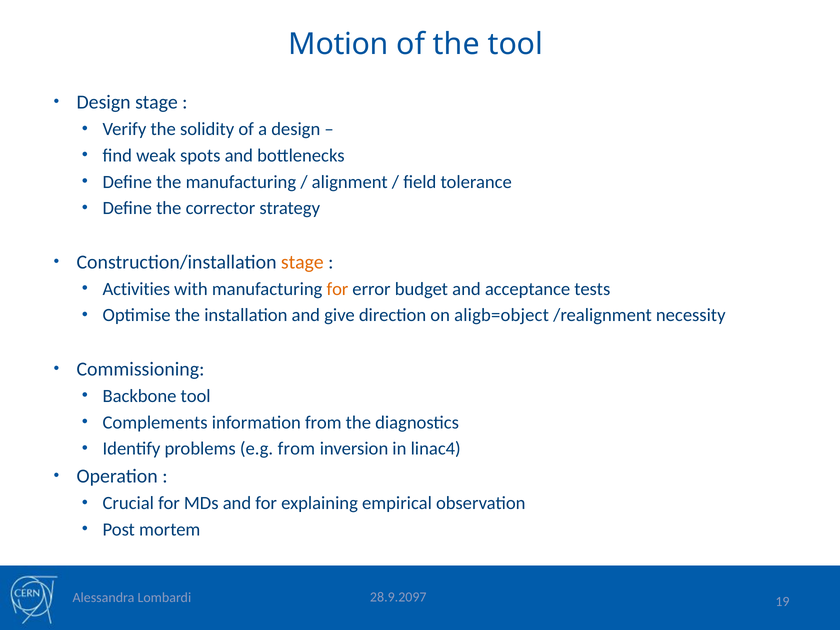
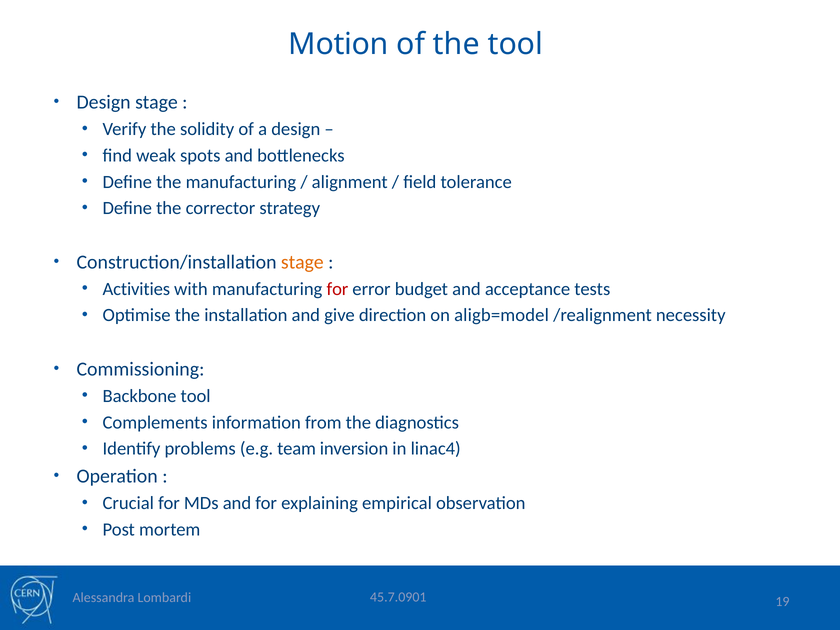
for at (337, 289) colour: orange -> red
aligb=object: aligb=object -> aligb=model
e.g from: from -> team
28.9.2097: 28.9.2097 -> 45.7.0901
